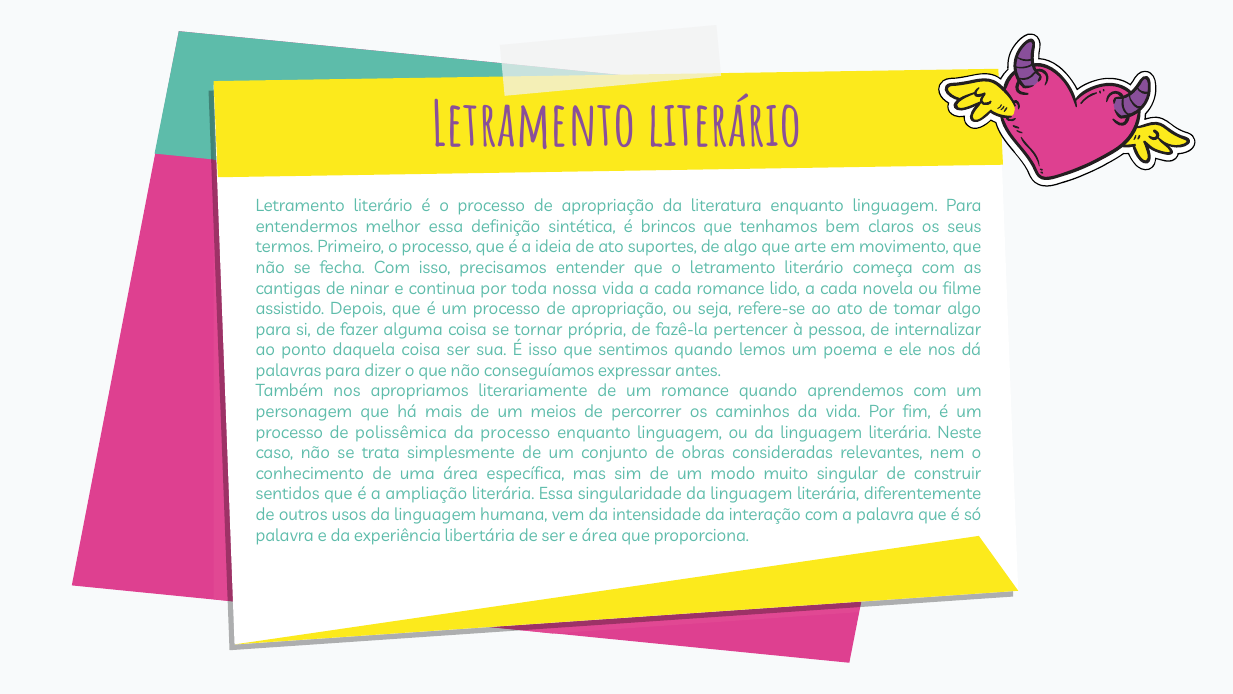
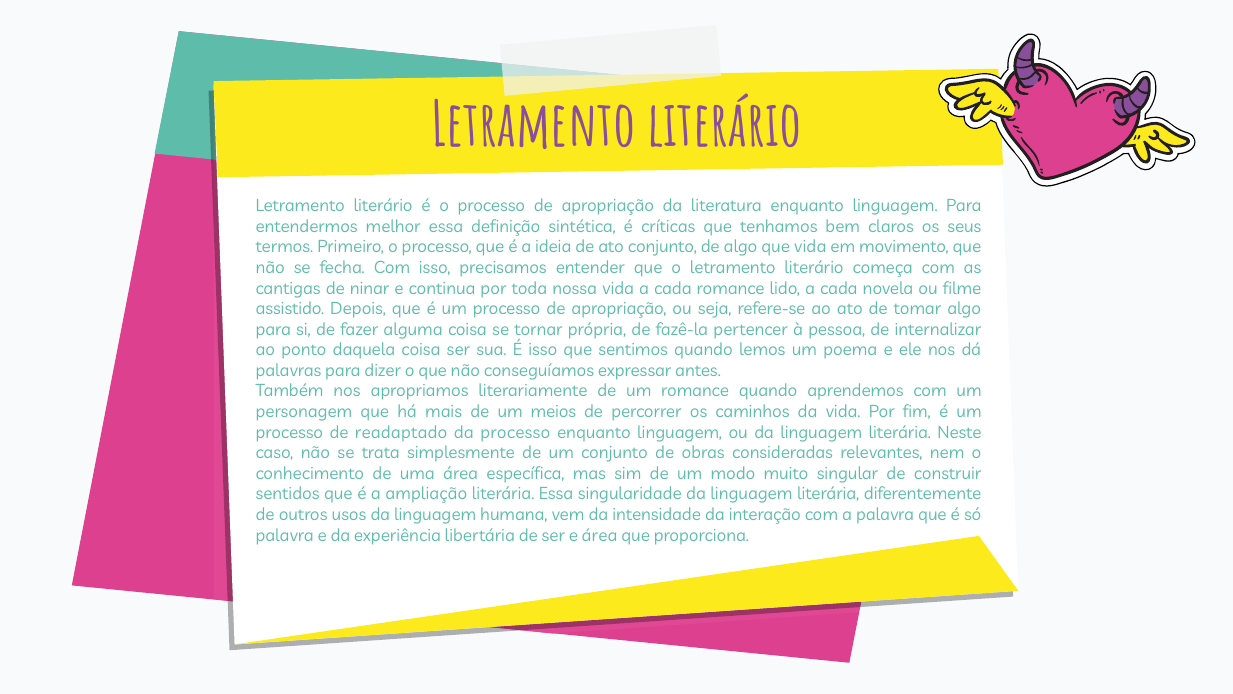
brincos: brincos -> críticas
ato suportes: suportes -> conjunto
que arte: arte -> vida
polissêmica: polissêmica -> readaptado
